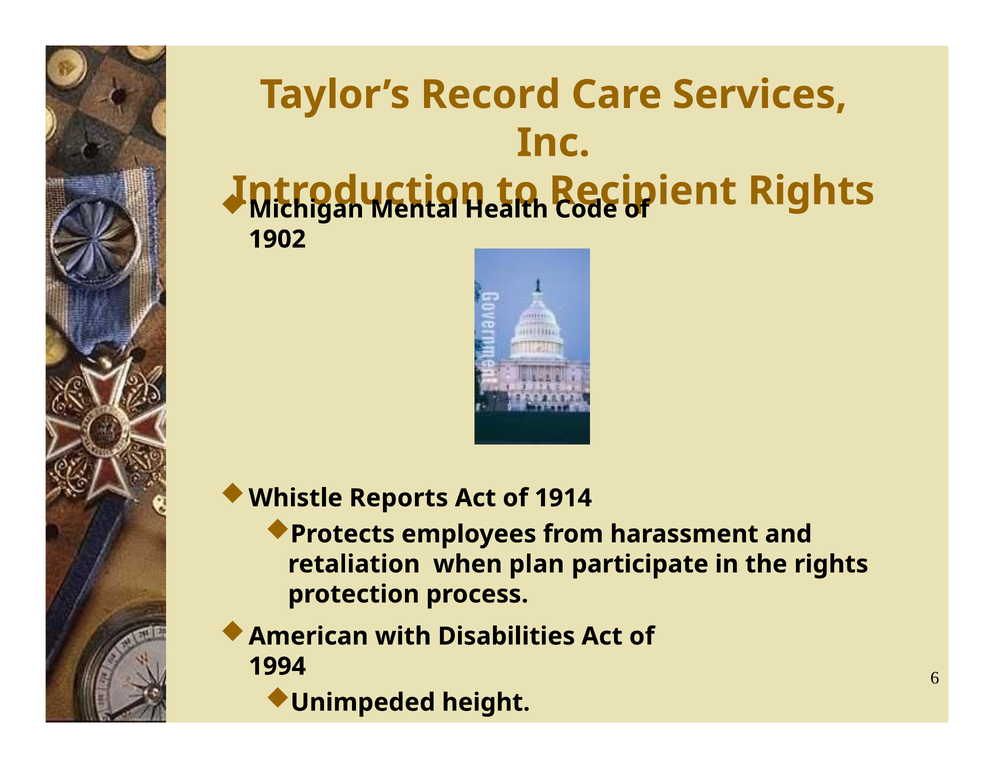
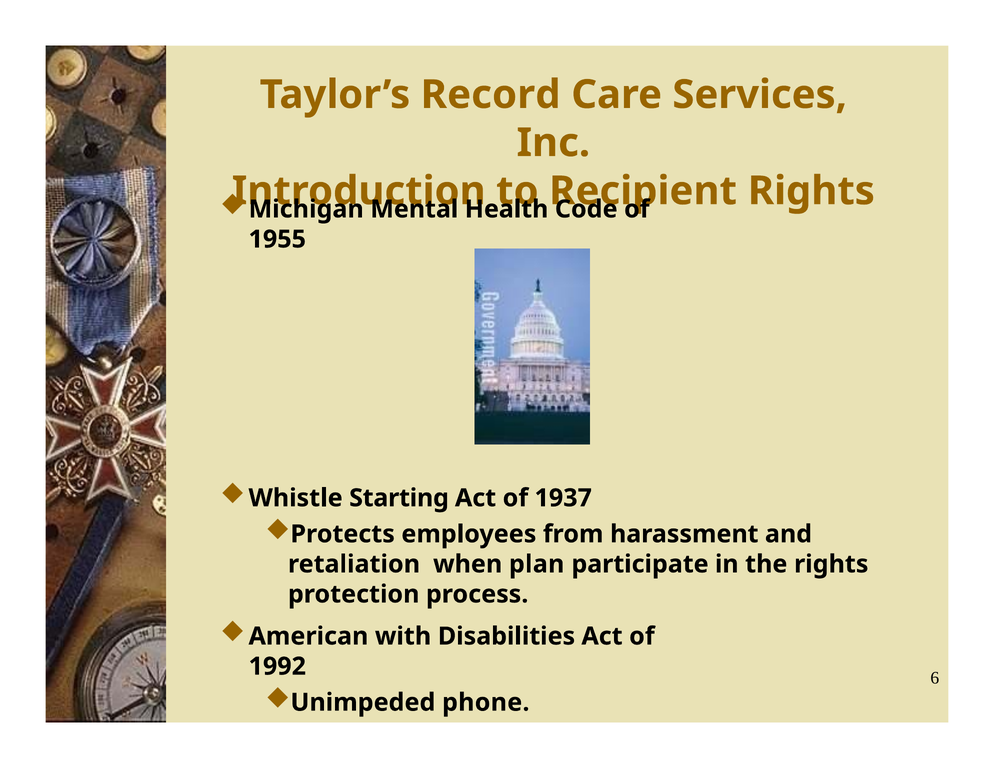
1902: 1902 -> 1955
Reports: Reports -> Starting
1914: 1914 -> 1937
1994: 1994 -> 1992
height: height -> phone
